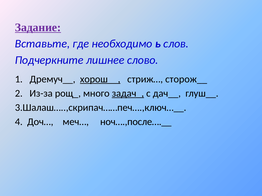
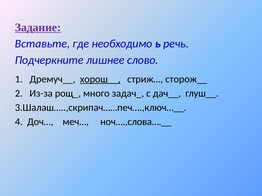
слов: слов -> речь
задач_ underline: present -> none
ноч….,после….__: ноч….,после….__ -> ноч….,слова….__
